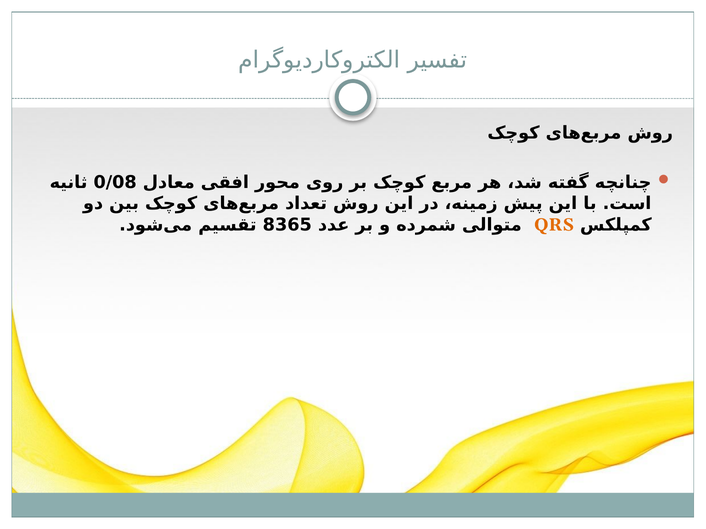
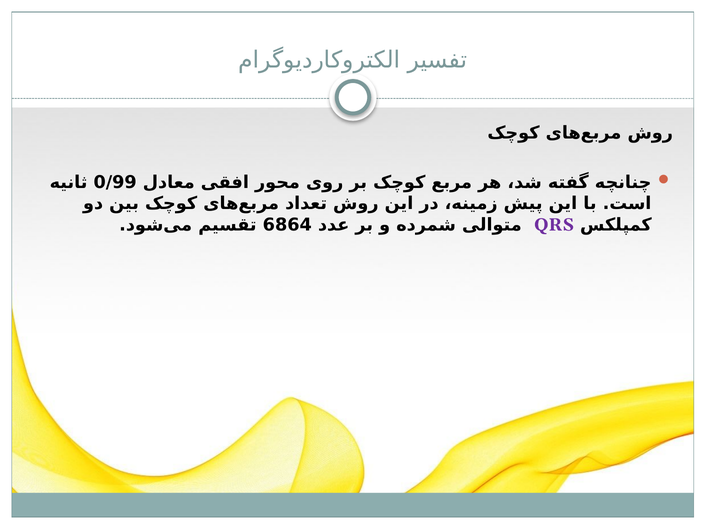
0/08: 0/08 -> 0/99
8365: 8365 -> 6864
QRS colour: orange -> purple
